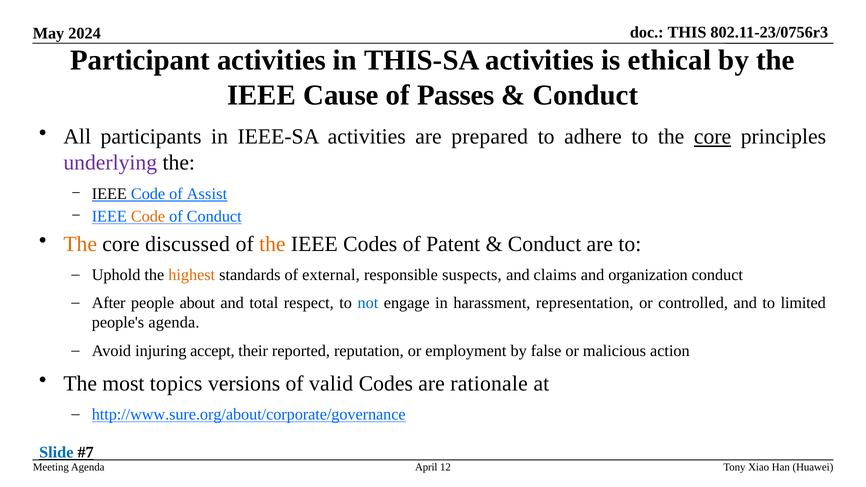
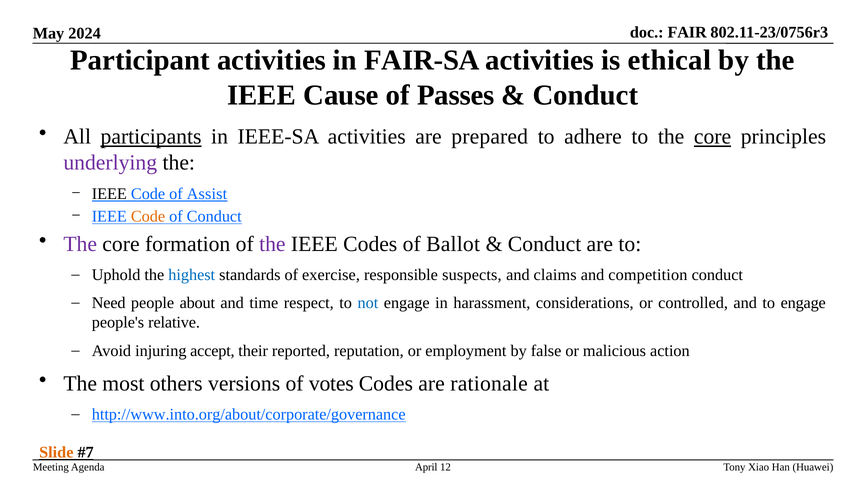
THIS: THIS -> FAIR
THIS-SA: THIS-SA -> FAIR-SA
participants underline: none -> present
The at (80, 244) colour: orange -> purple
discussed: discussed -> formation
the at (272, 244) colour: orange -> purple
Patent: Patent -> Ballot
highest colour: orange -> blue
external: external -> exercise
organization: organization -> competition
After: After -> Need
total: total -> time
representation: representation -> considerations
to limited: limited -> engage
people's agenda: agenda -> relative
topics: topics -> others
valid: valid -> votes
http://www.sure.org/about/corporate/governance: http://www.sure.org/about/corporate/governance -> http://www.into.org/about/corporate/governance
Slide colour: blue -> orange
